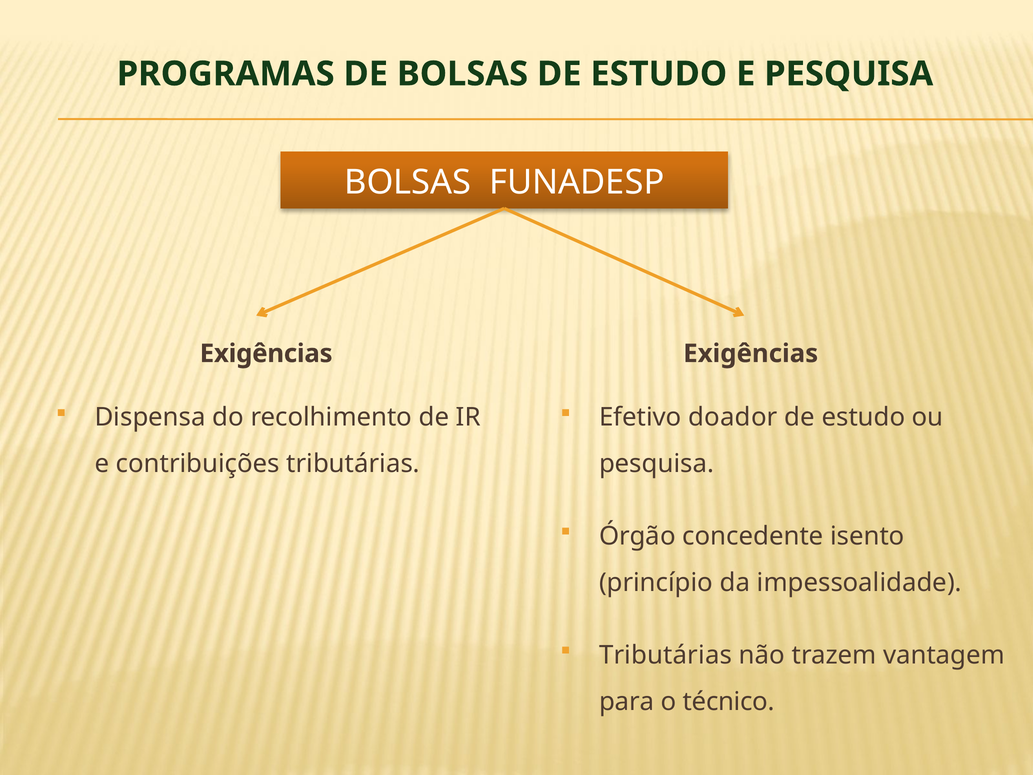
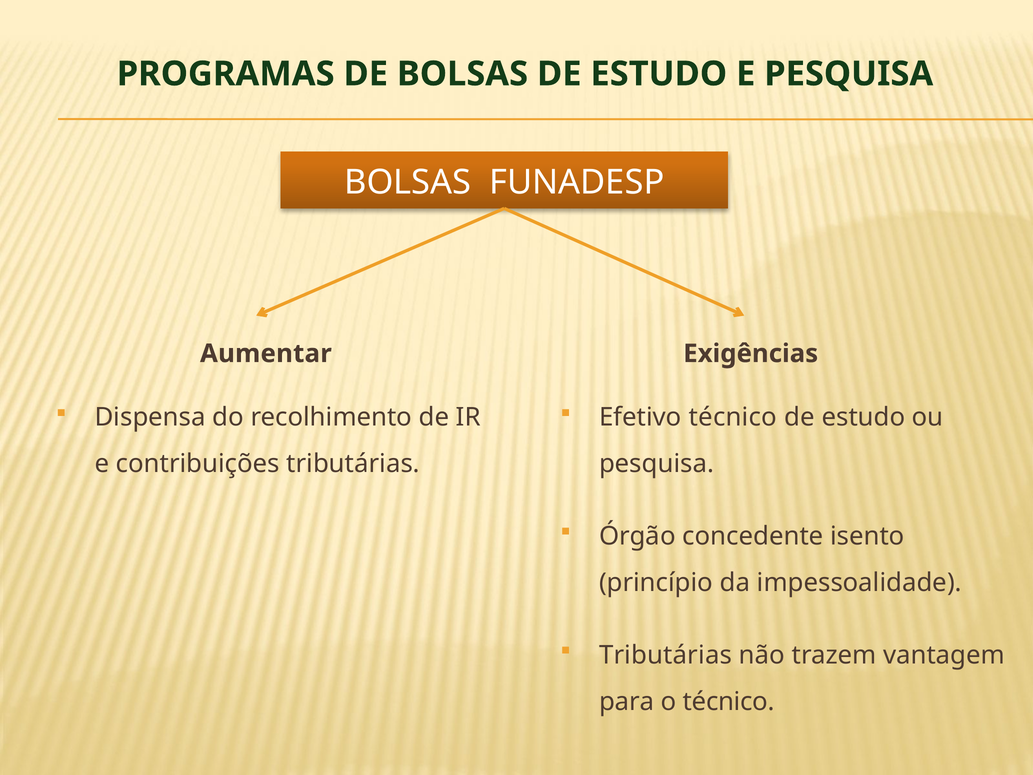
Exigências at (266, 353): Exigências -> Aumentar
Efetivo doador: doador -> técnico
